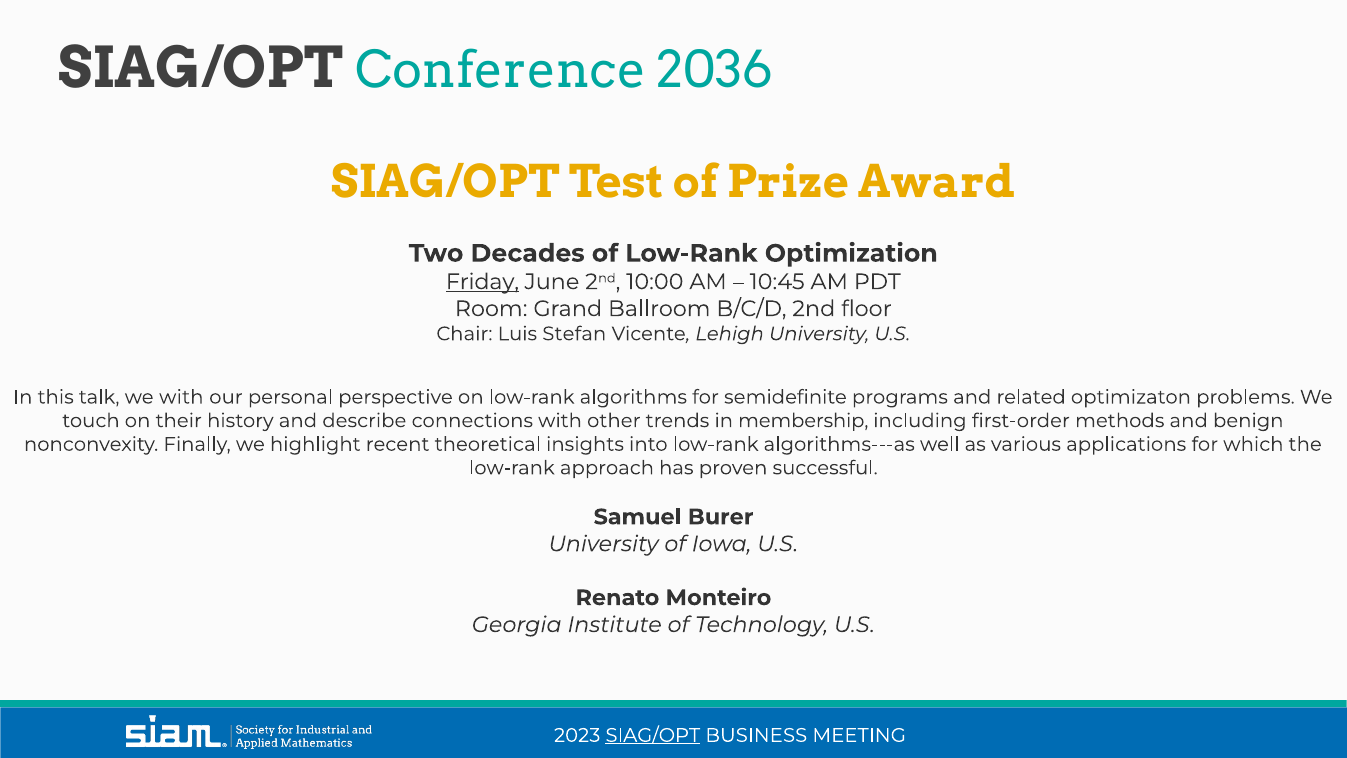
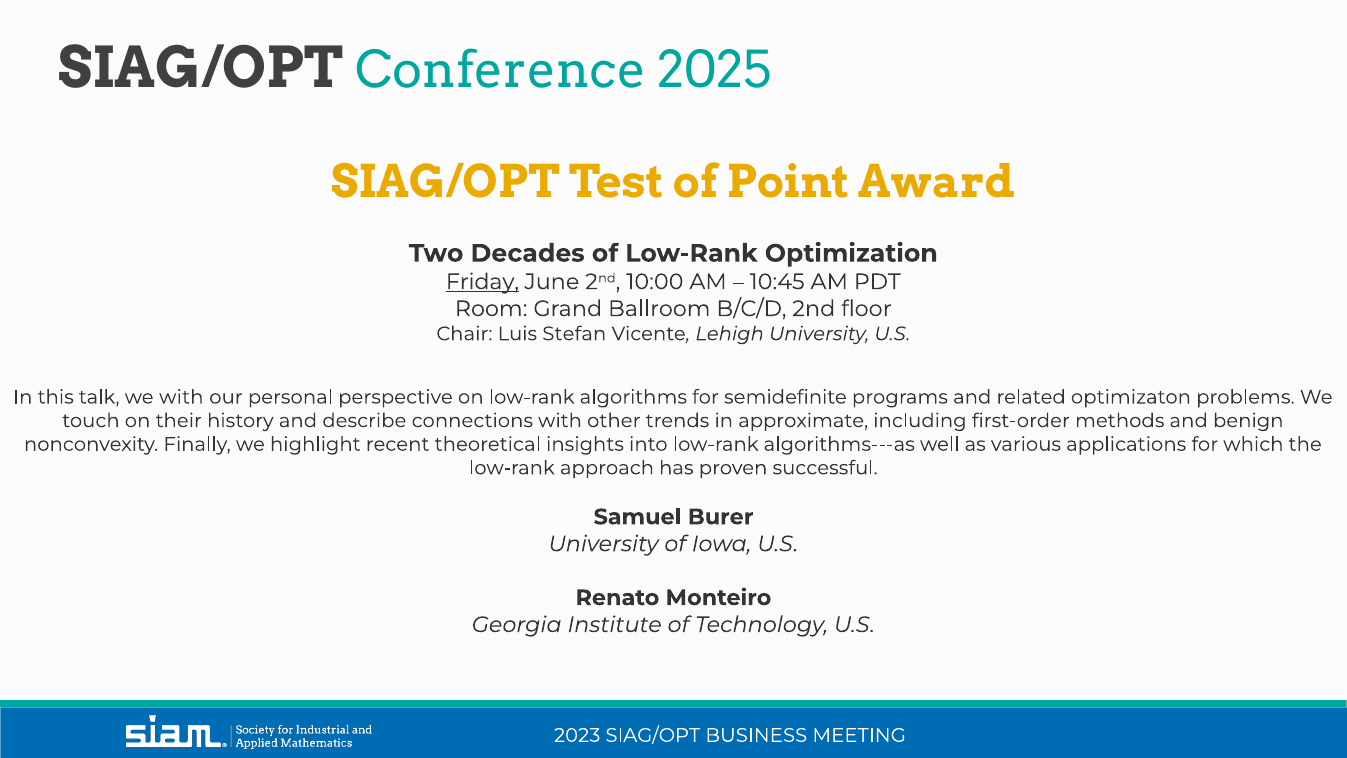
2036: 2036 -> 2025
Prize: Prize -> Point
membership: membership -> approximate
SIAG/OPT at (653, 735) underline: present -> none
